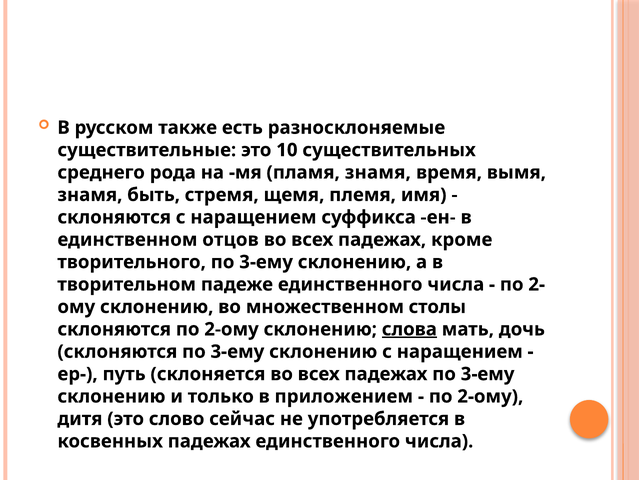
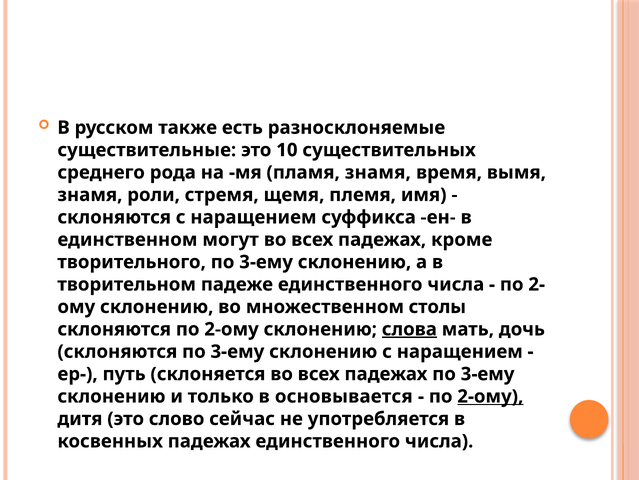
быть: быть -> роли
отцов: отцов -> могут
приложением: приложением -> основывается
2-ому at (490, 396) underline: none -> present
